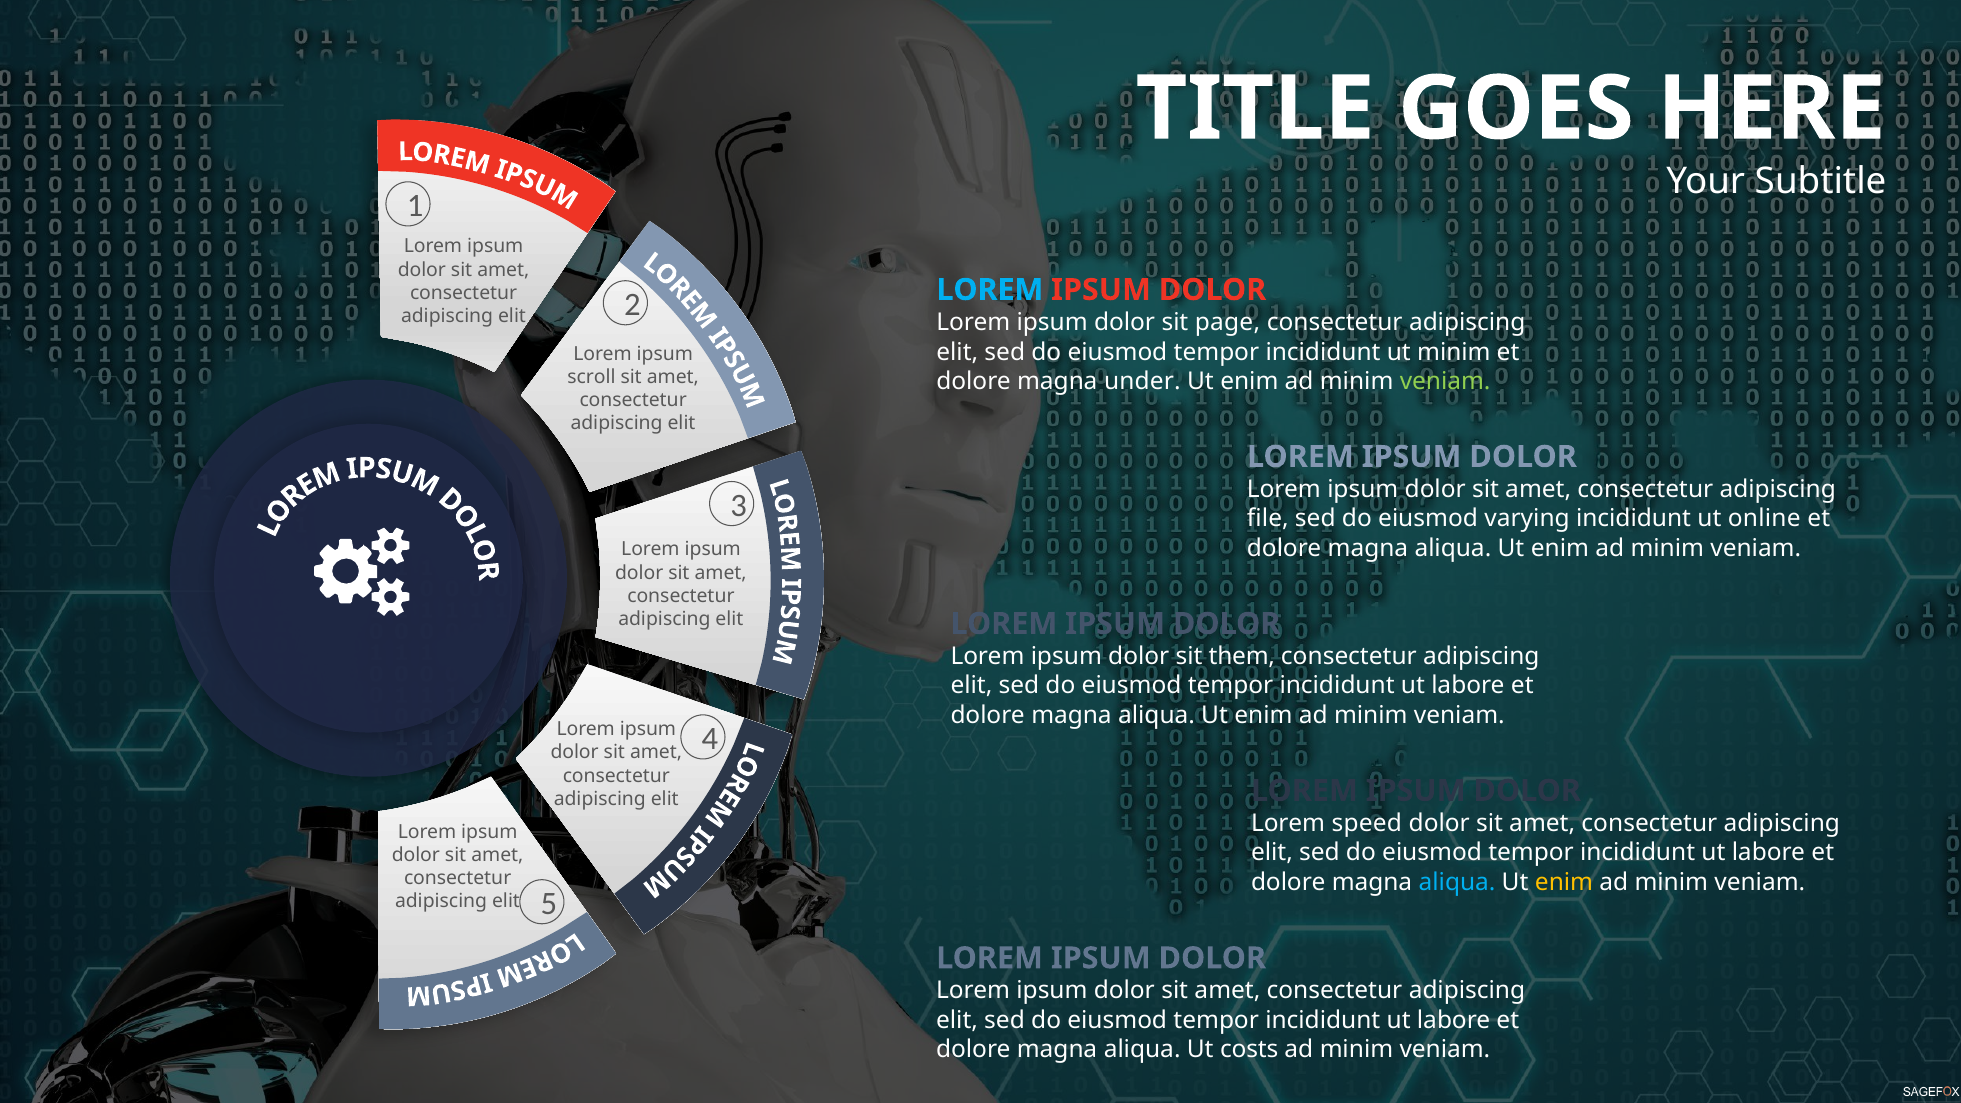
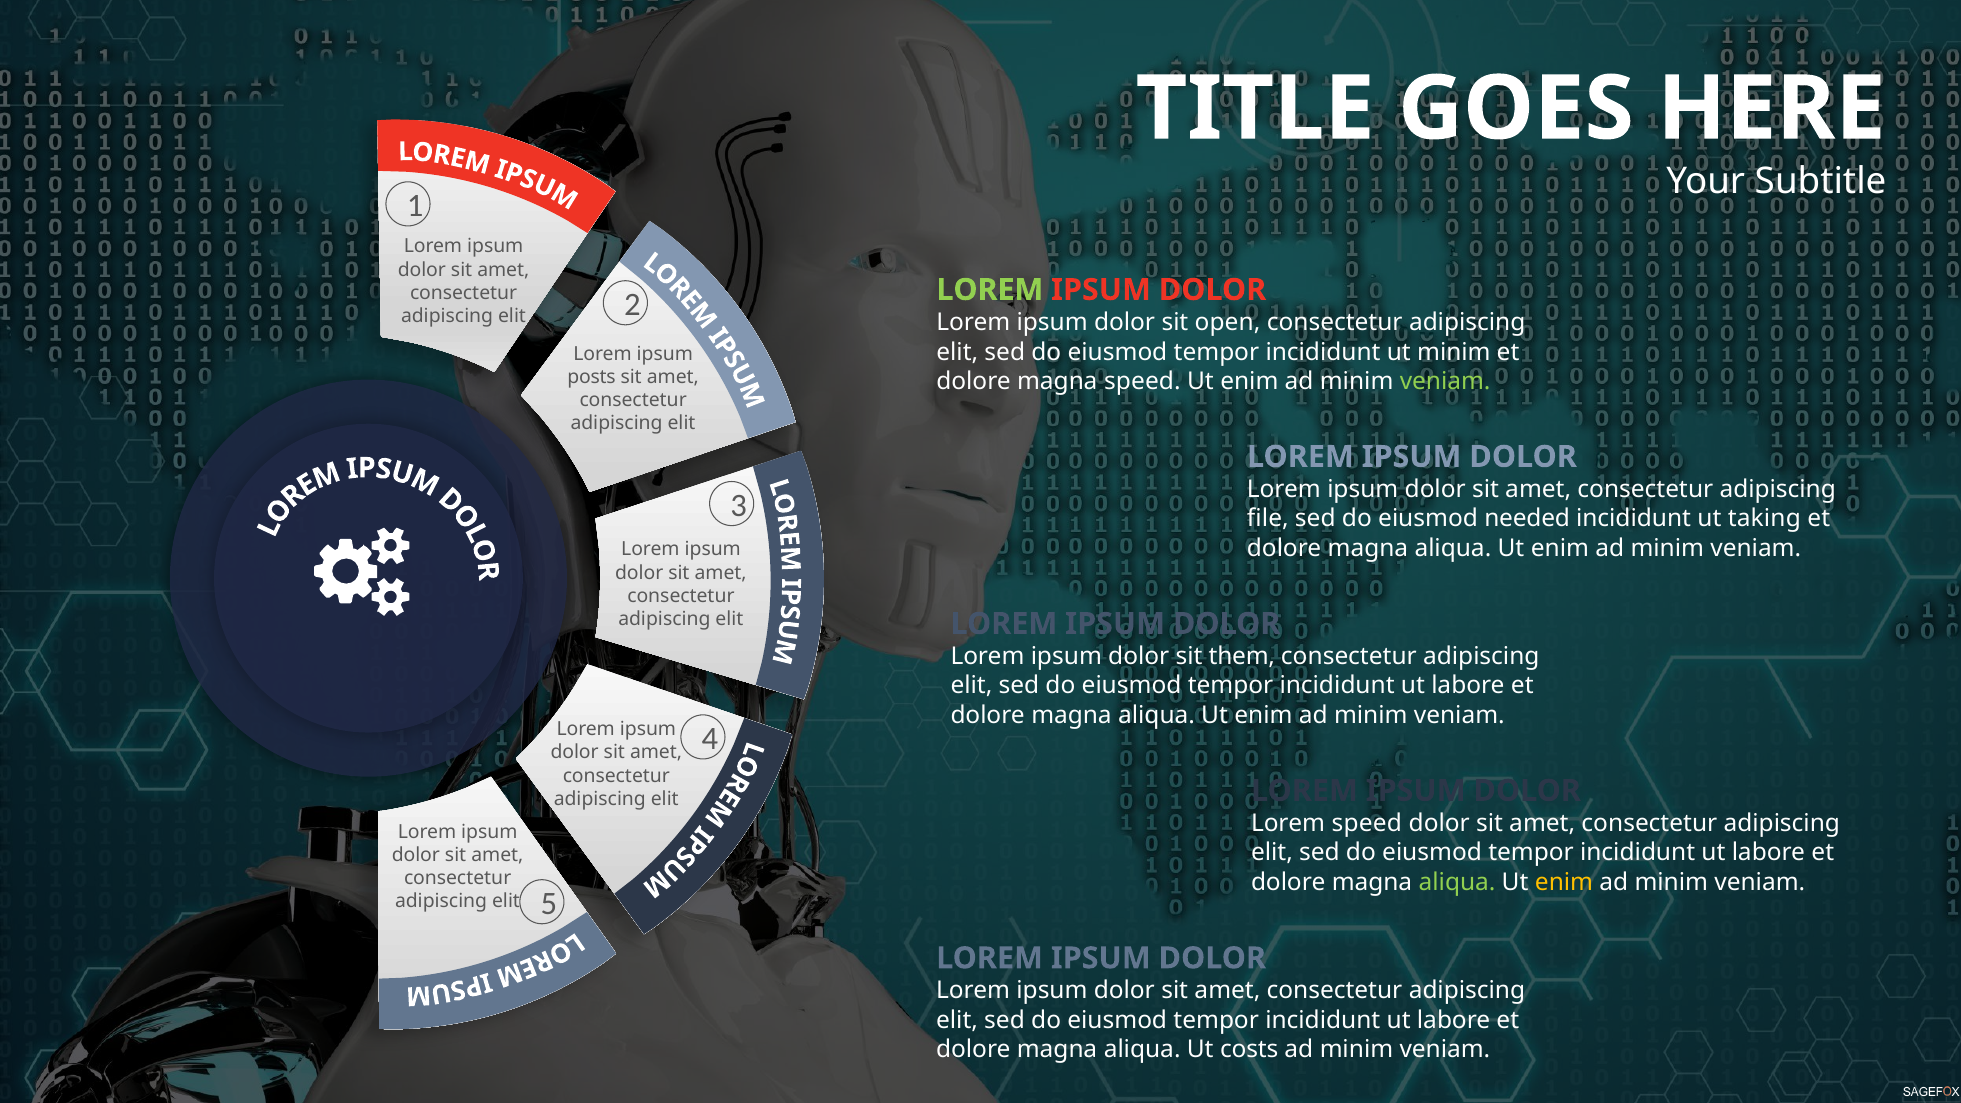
LOREM at (990, 290) colour: light blue -> light green
page: page -> open
scroll: scroll -> posts
magna under: under -> speed
varying: varying -> needed
online: online -> taking
aliqua at (1457, 882) colour: light blue -> light green
